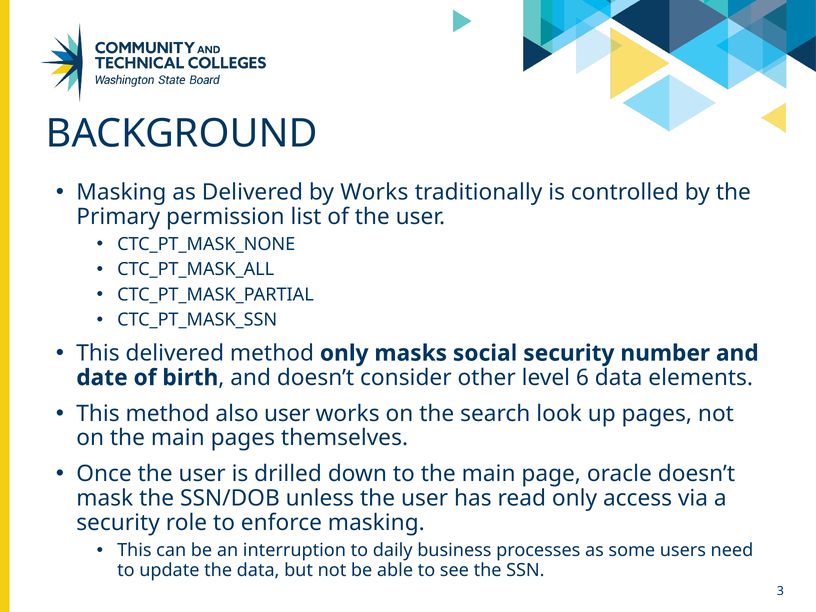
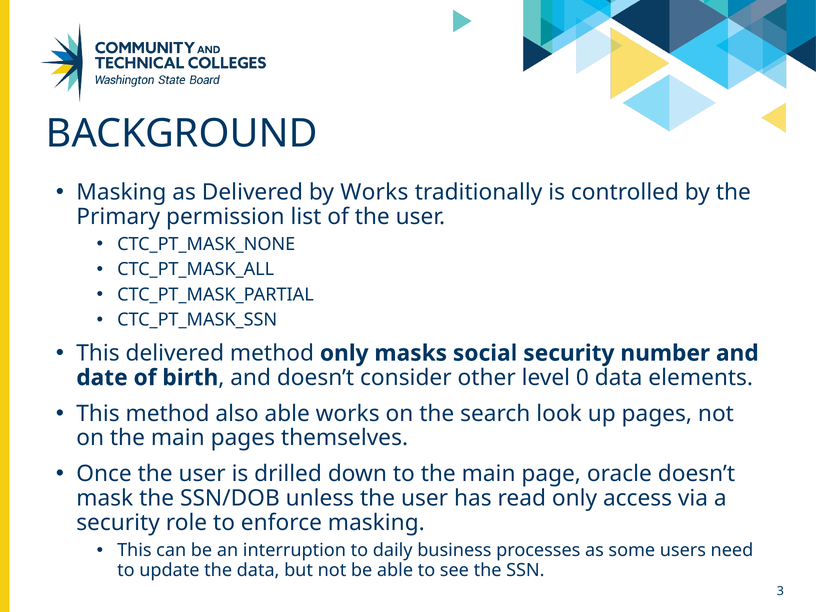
6: 6 -> 0
also user: user -> able
